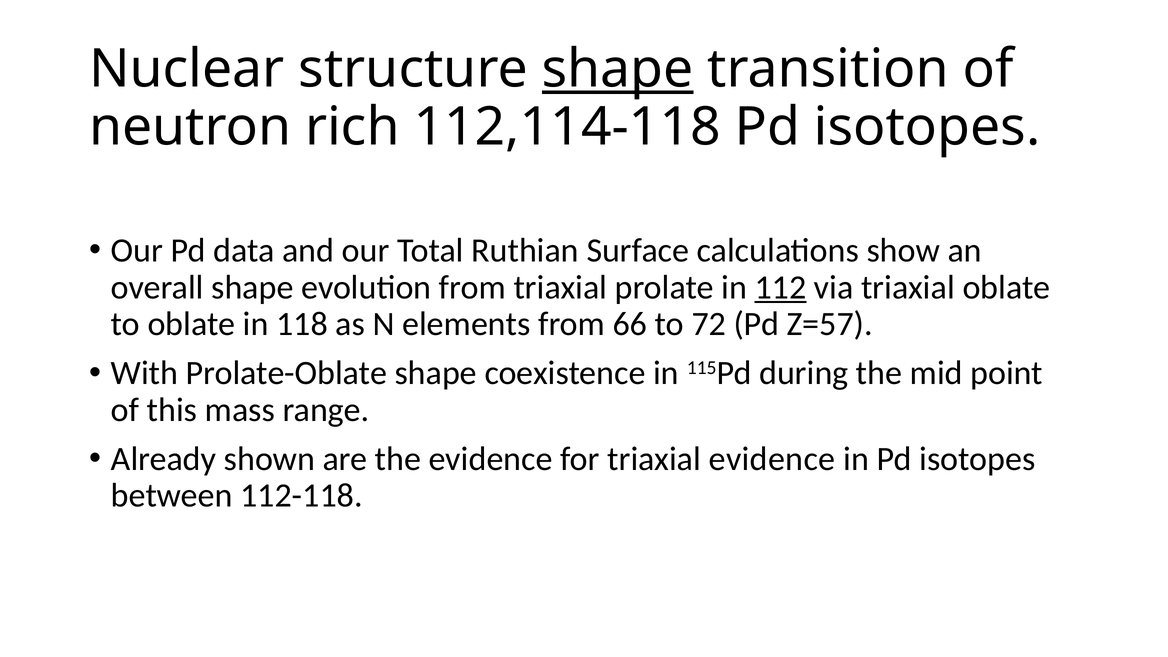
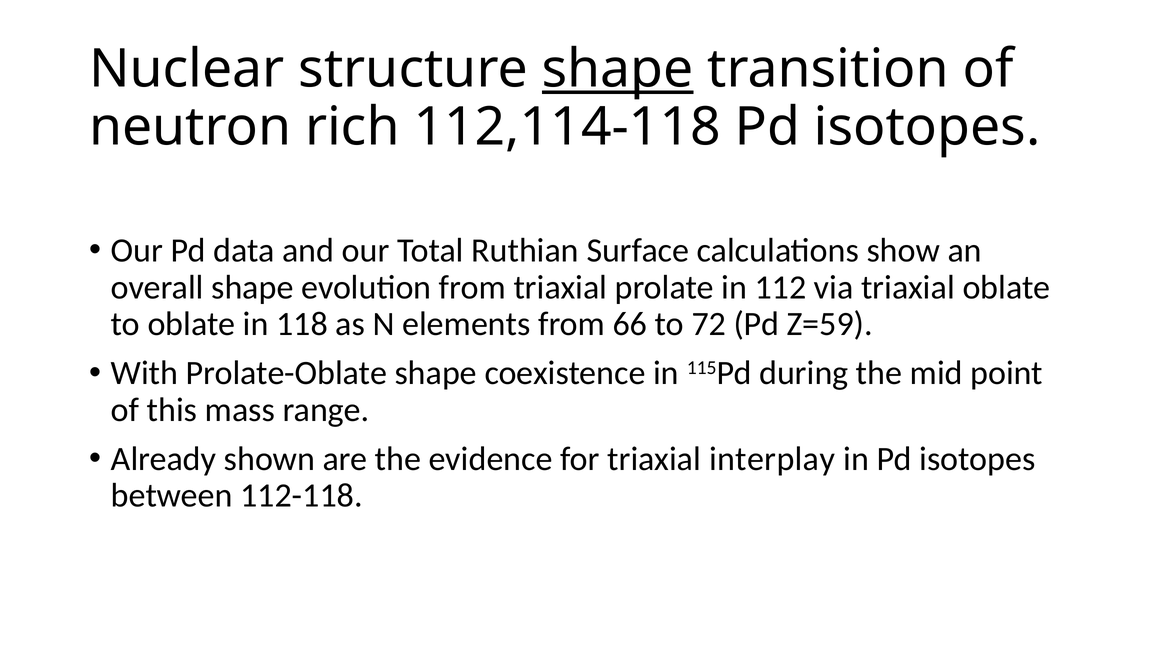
112 underline: present -> none
Z=57: Z=57 -> Z=59
triaxial evidence: evidence -> interplay
